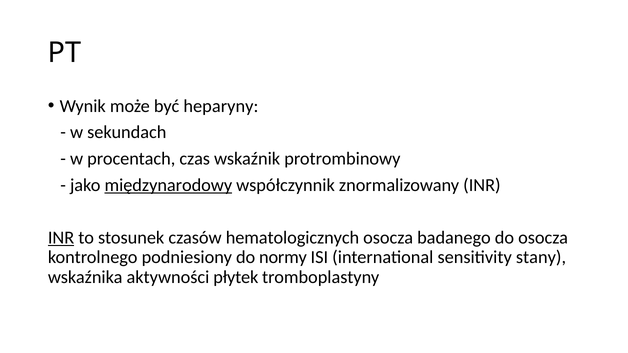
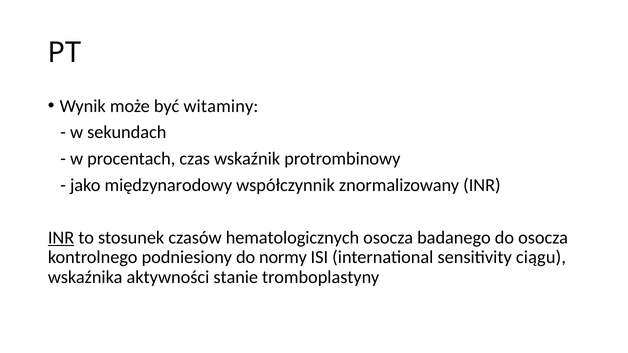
heparyny: heparyny -> witaminy
międzynarodowy underline: present -> none
stany: stany -> ciągu
płytek: płytek -> stanie
